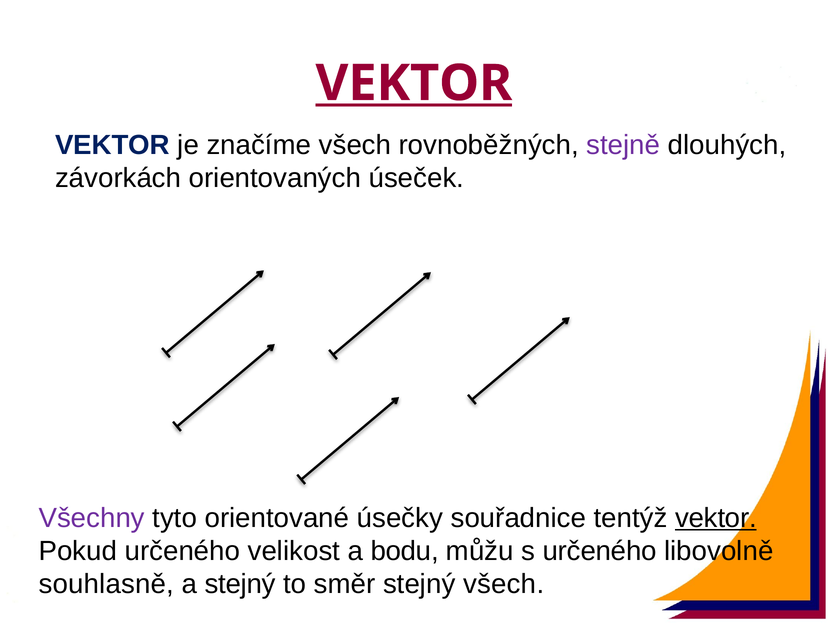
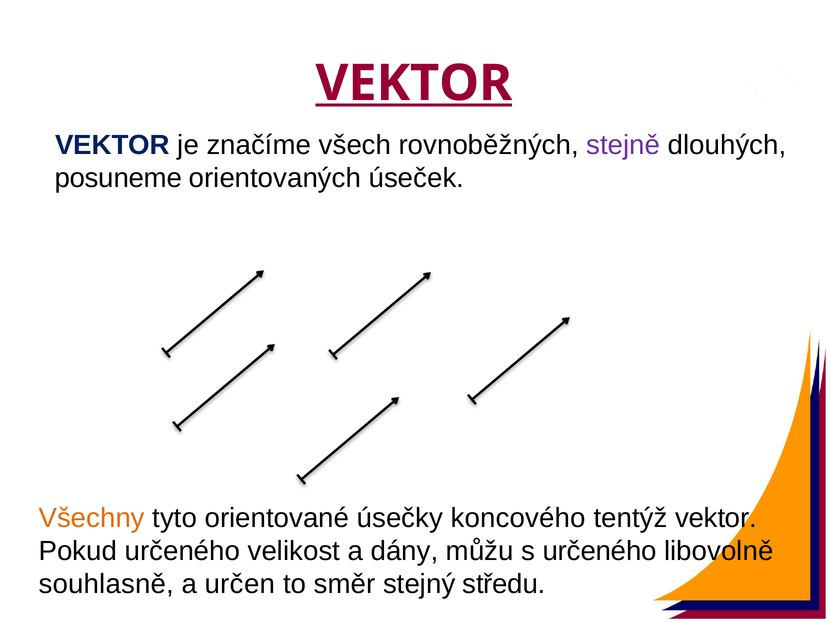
závorkách: závorkách -> posuneme
Všechny colour: purple -> orange
souřadnice: souřadnice -> koncového
vektor at (716, 517) underline: present -> none
bodu: bodu -> dány
a stejný: stejný -> určen
stejný všech: všech -> středu
